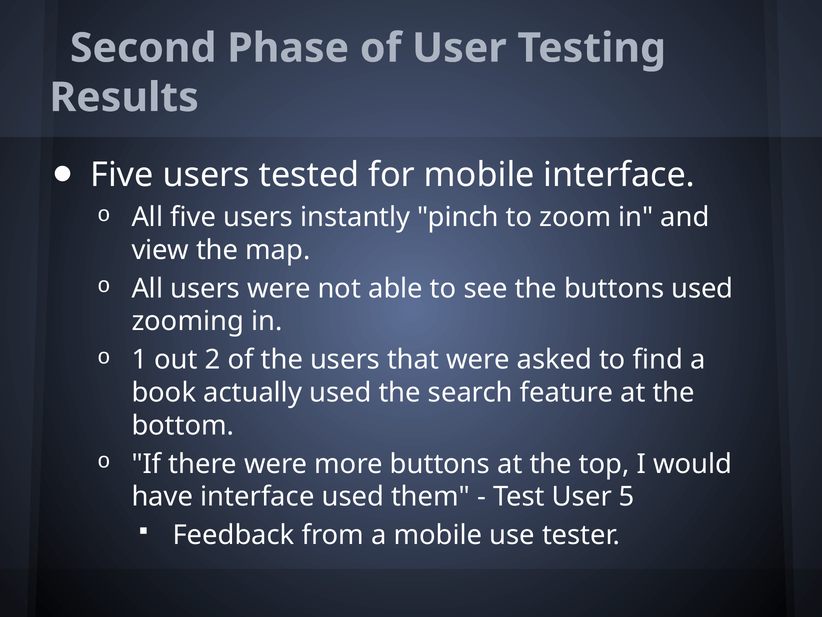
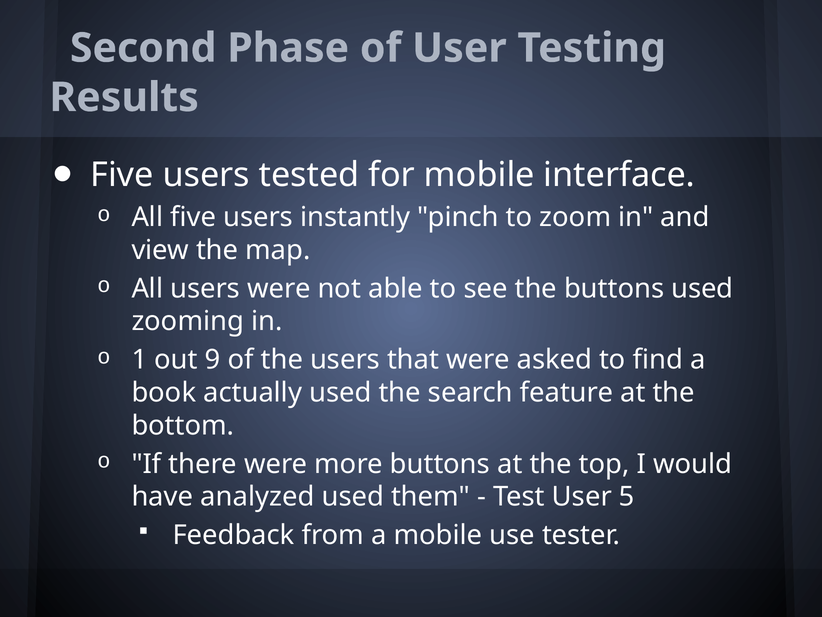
2: 2 -> 9
have interface: interface -> analyzed
